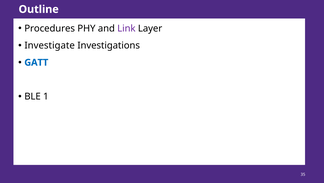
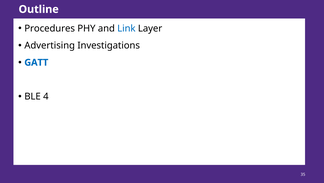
Link colour: purple -> blue
Investigate: Investigate -> Advertising
1: 1 -> 4
